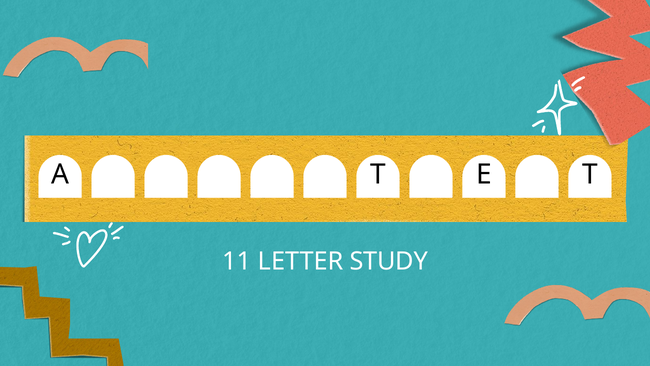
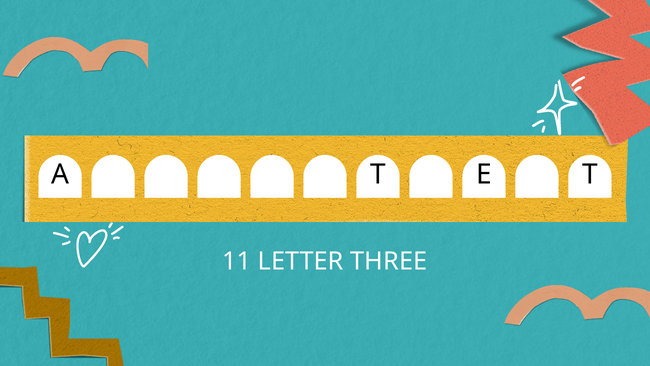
STUDY: STUDY -> THREE
